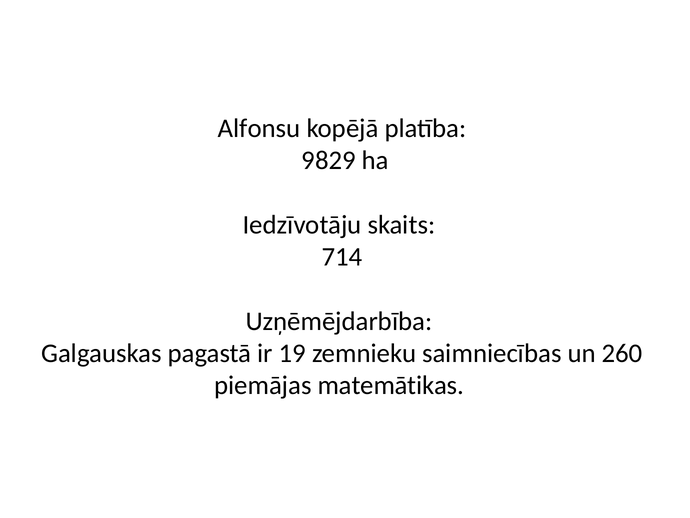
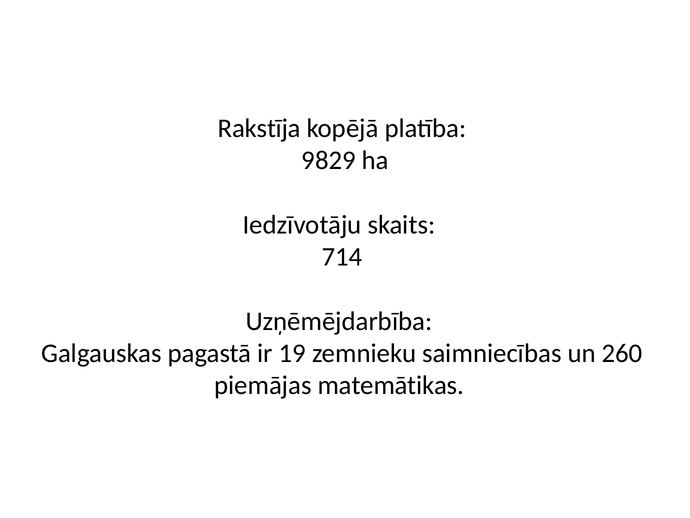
Alfonsu: Alfonsu -> Rakstīja
